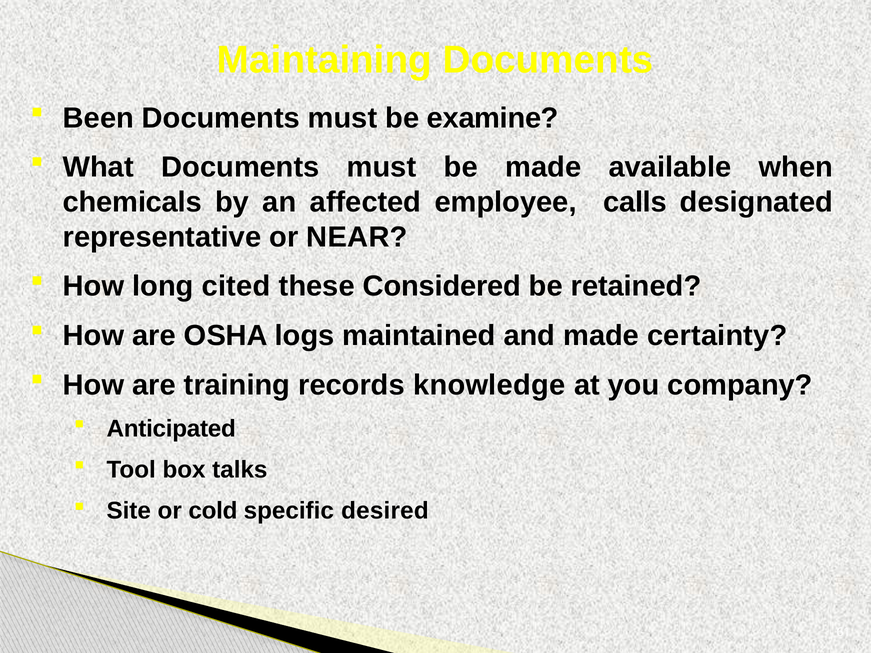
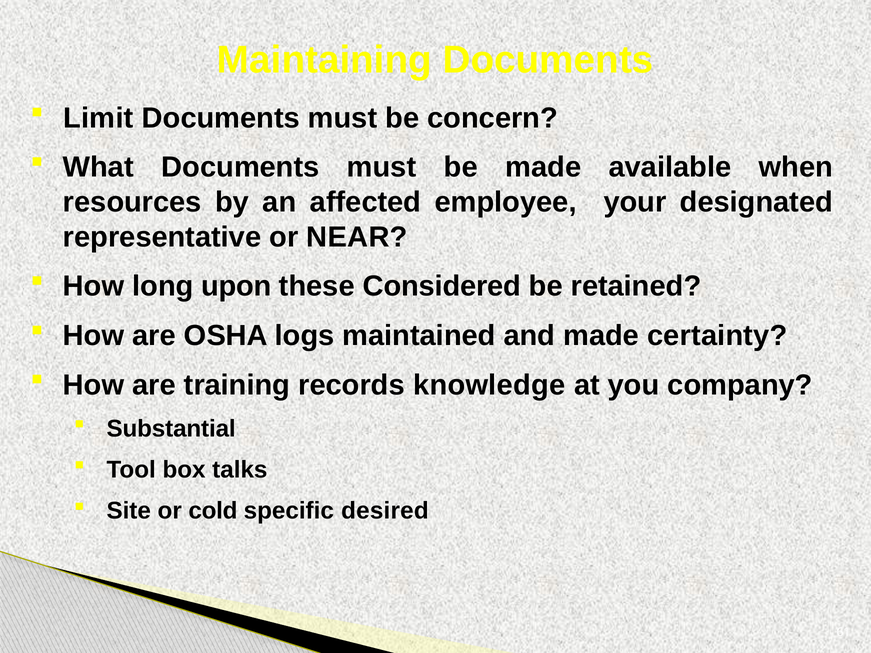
Been: Been -> Limit
examine: examine -> concern
chemicals: chemicals -> resources
calls: calls -> your
cited: cited -> upon
Anticipated: Anticipated -> Substantial
